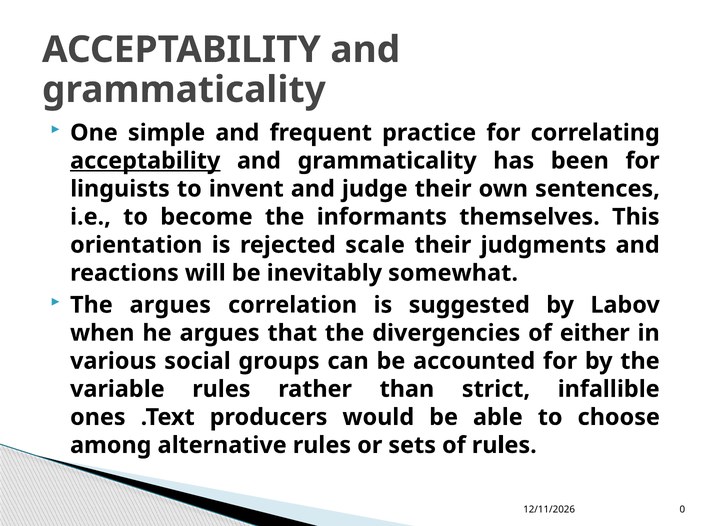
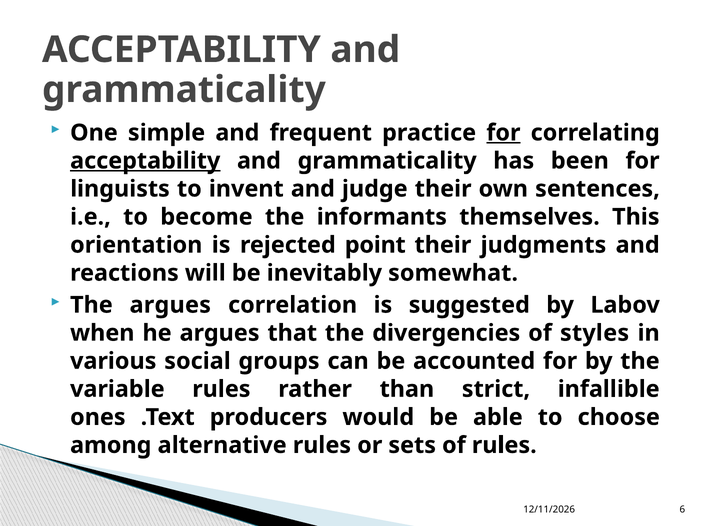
for at (503, 133) underline: none -> present
scale: scale -> point
either: either -> styles
0: 0 -> 6
